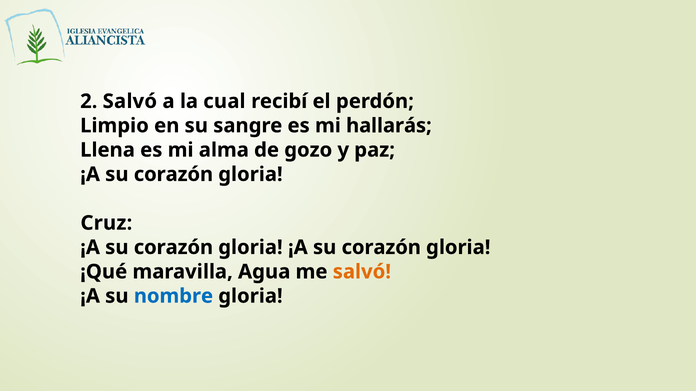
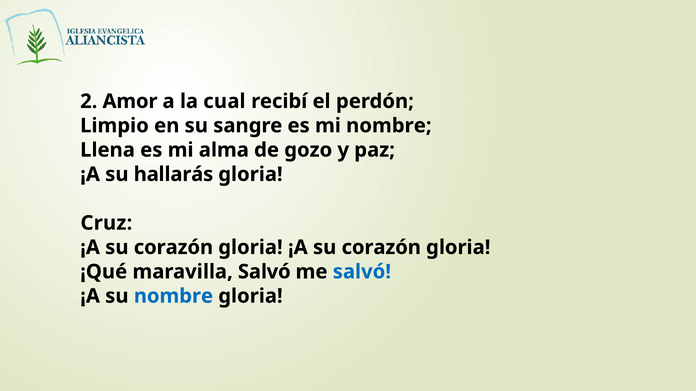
2 Salvó: Salvó -> Amor
mi hallarás: hallarás -> nombre
corazón at (173, 175): corazón -> hallarás
maravilla Agua: Agua -> Salvó
salvó at (362, 272) colour: orange -> blue
